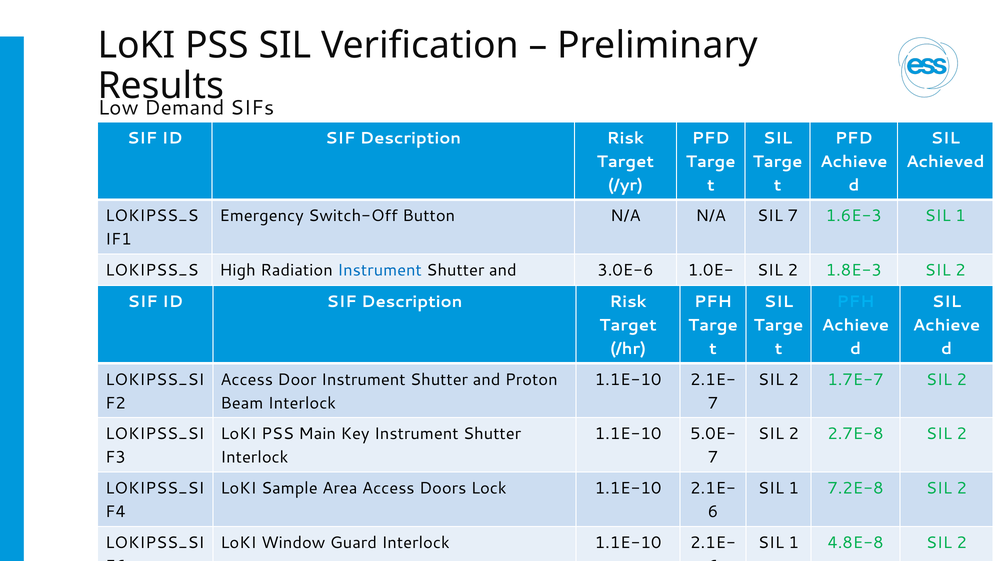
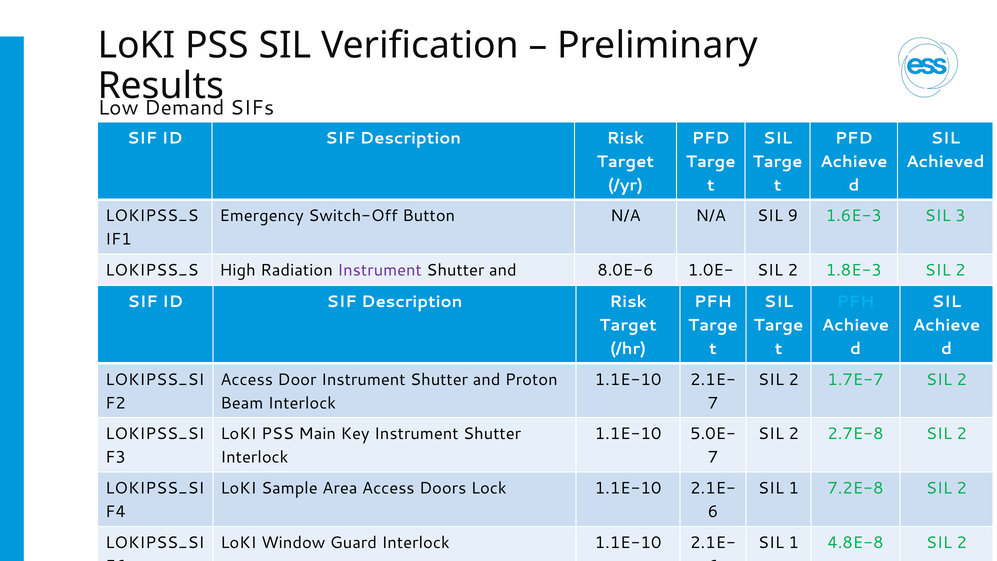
SIL 7: 7 -> 9
1.6E-3 SIL 1: 1 -> 3
Instrument at (380, 270) colour: blue -> purple
3.0E-6: 3.0E-6 -> 8.0E-6
